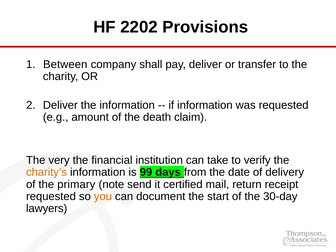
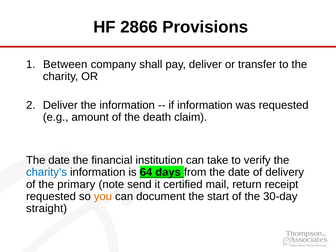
2202: 2202 -> 2866
very at (59, 160): very -> date
charity’s colour: orange -> blue
99: 99 -> 64
lawyers: lawyers -> straight
